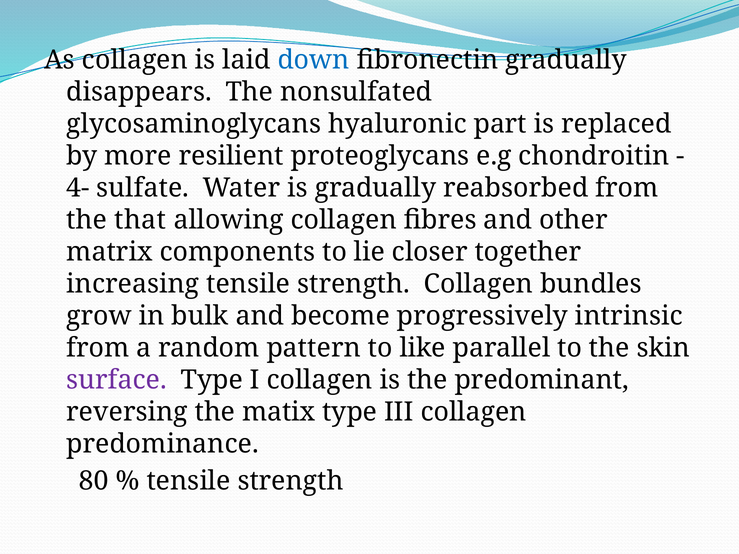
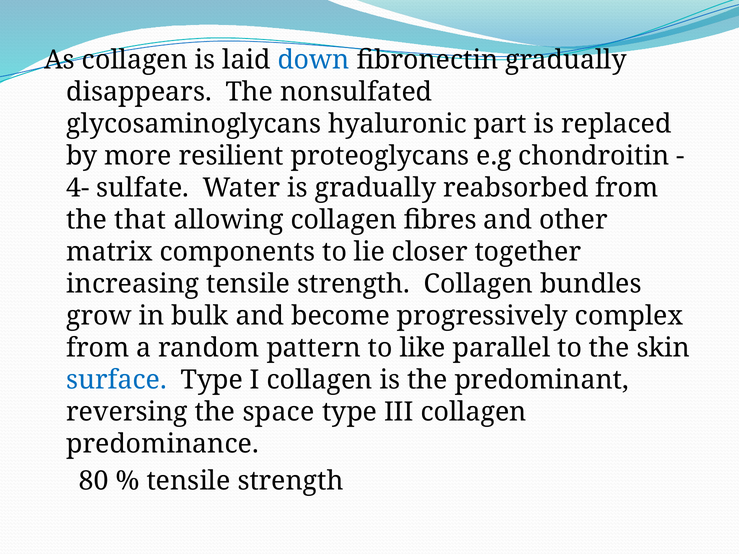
intrinsic: intrinsic -> complex
surface colour: purple -> blue
matix: matix -> space
